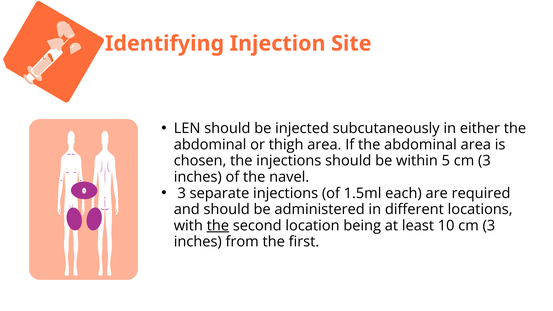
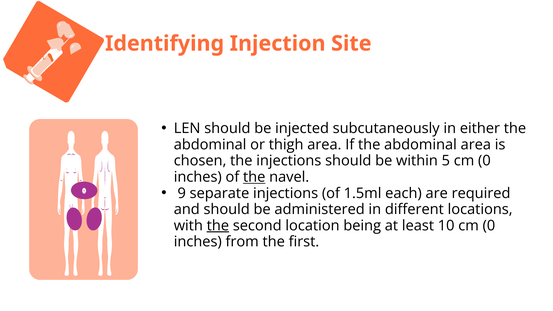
5 cm 3: 3 -> 0
the at (254, 177) underline: none -> present
3 at (182, 193): 3 -> 9
10 cm 3: 3 -> 0
